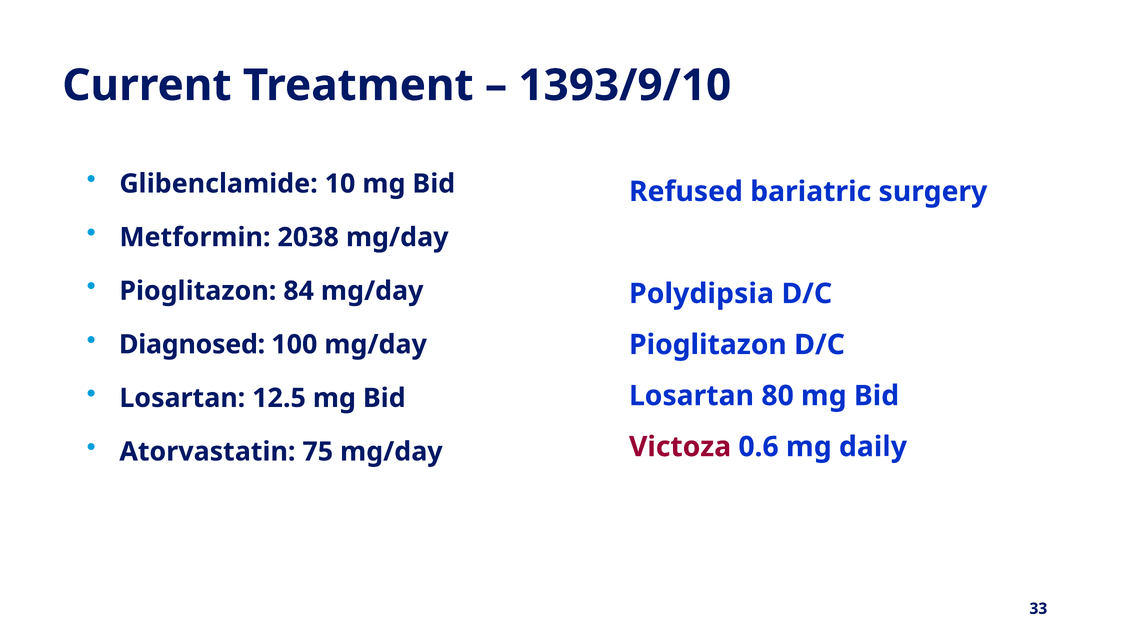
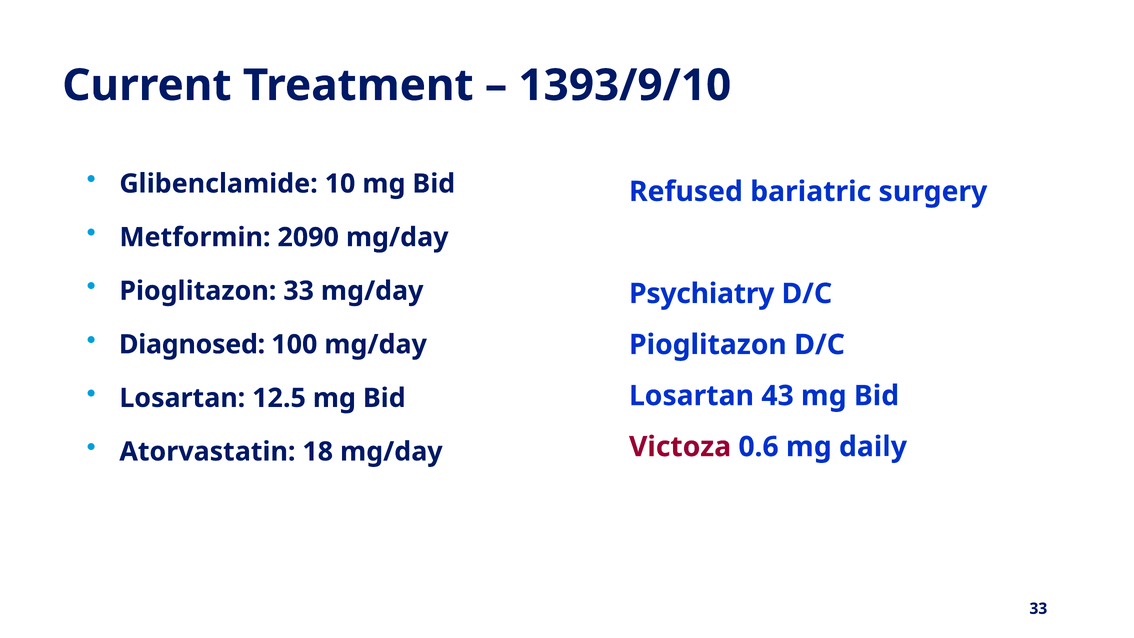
2038: 2038 -> 2090
Pioglitazon 84: 84 -> 33
Polydipsia: Polydipsia -> Psychiatry
80: 80 -> 43
75: 75 -> 18
